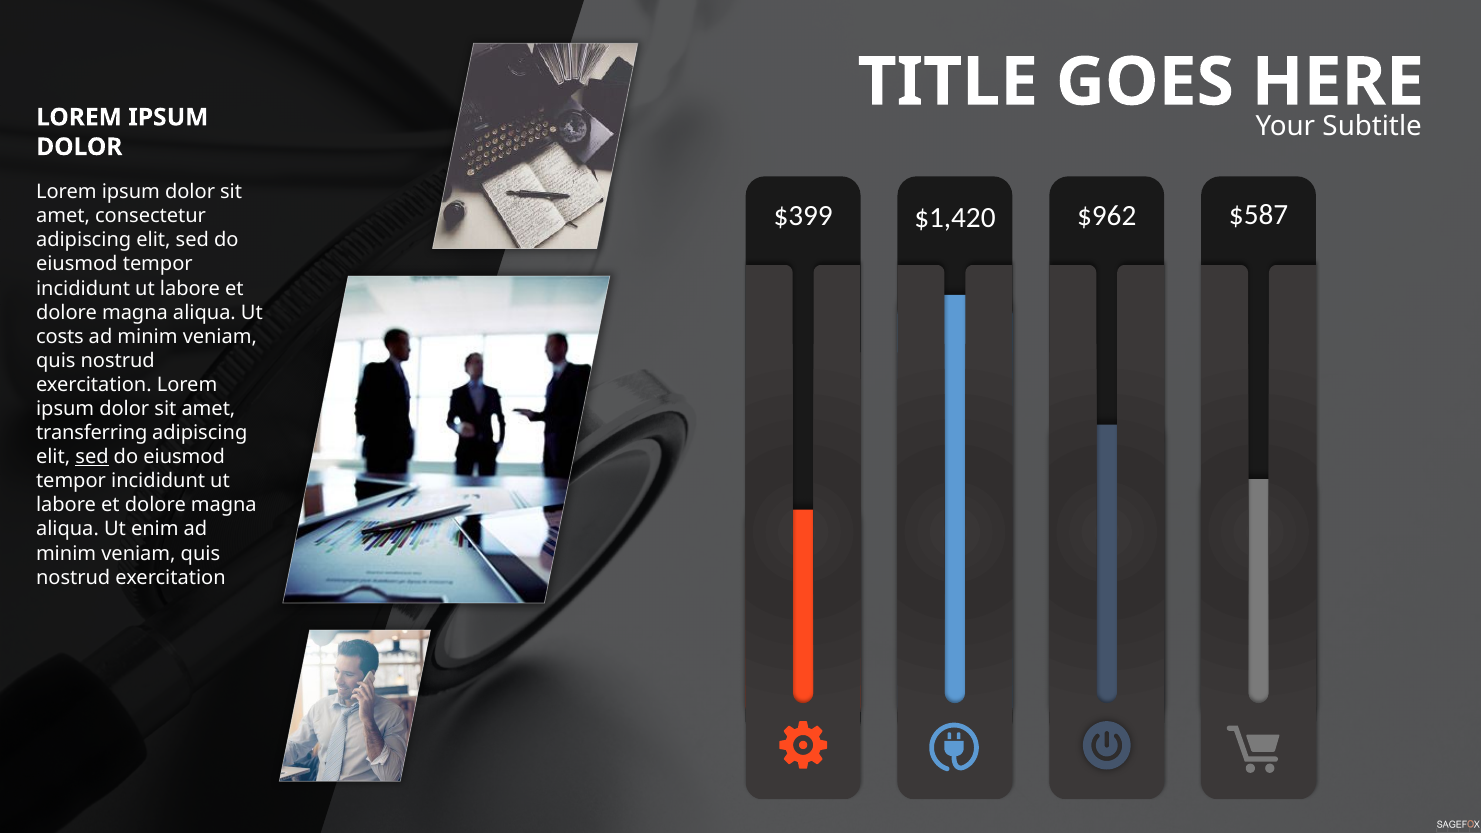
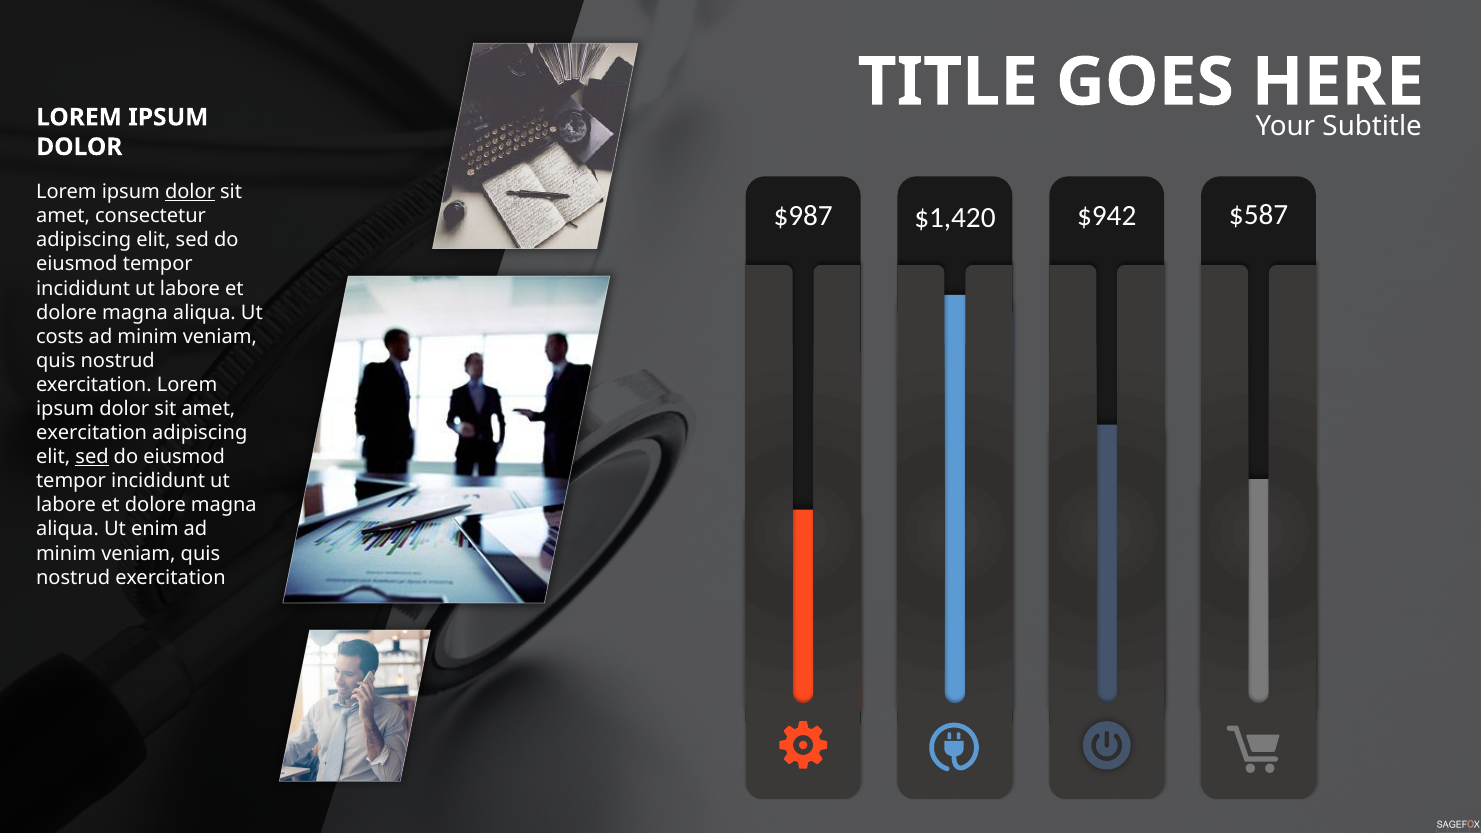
dolor at (190, 192) underline: none -> present
$399: $399 -> $987
$962: $962 -> $942
transferring at (92, 433): transferring -> exercitation
